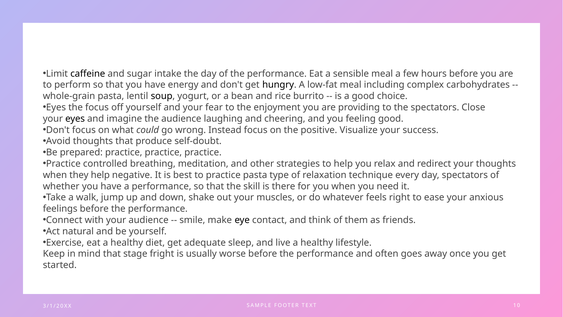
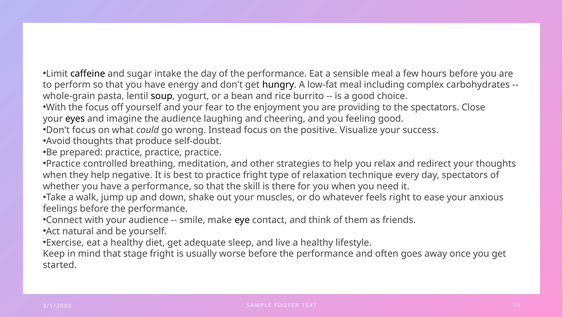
Eyes at (56, 107): Eyes -> With
practice pasta: pasta -> fright
